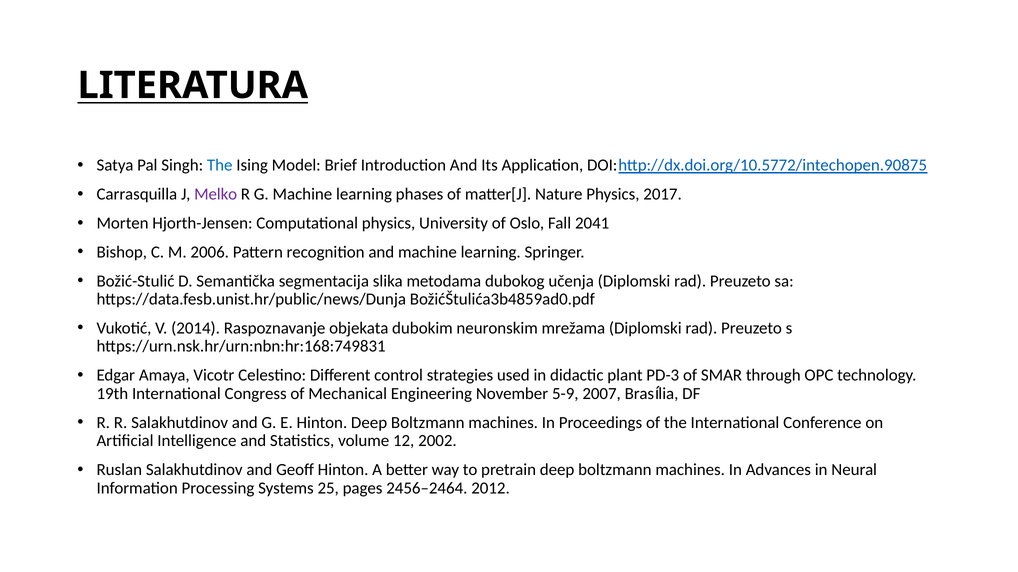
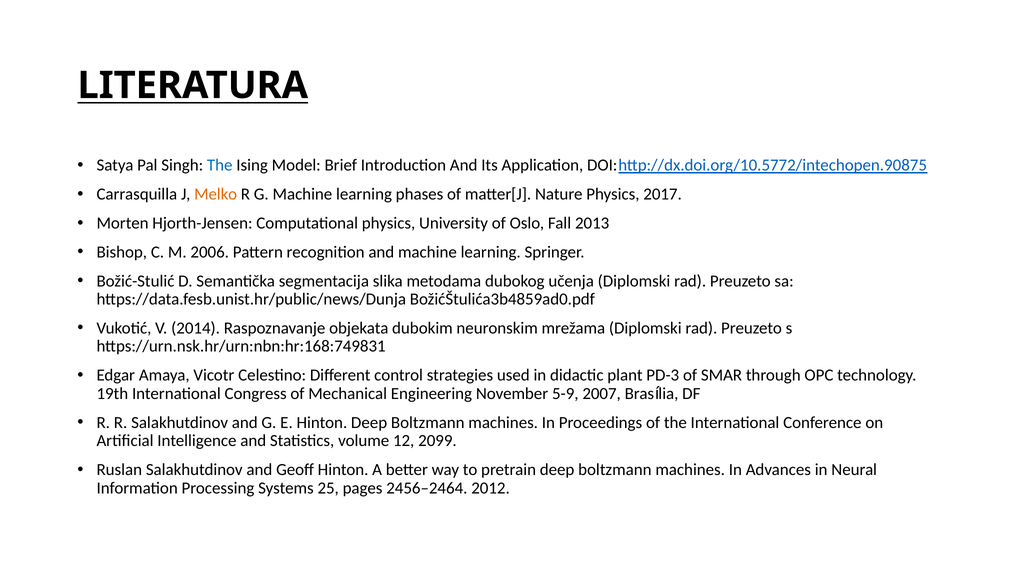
Melko colour: purple -> orange
2041: 2041 -> 2013
2002: 2002 -> 2099
